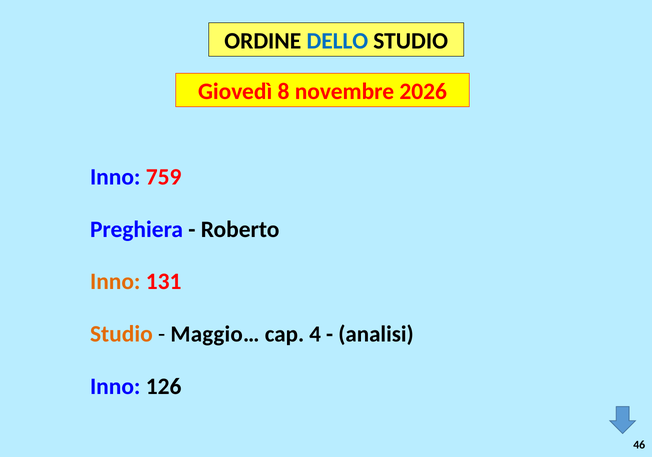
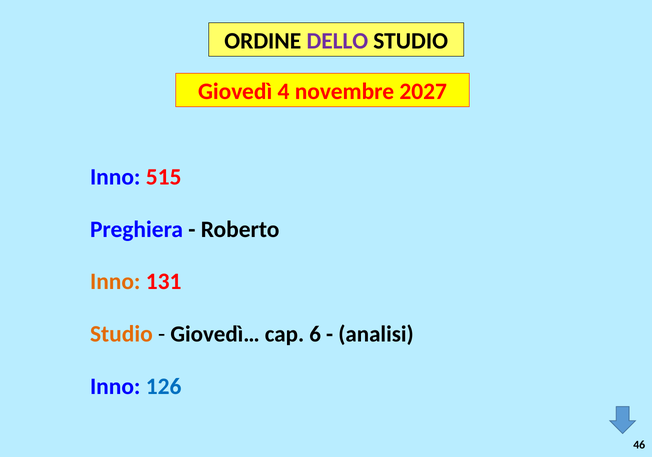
DELLO colour: blue -> purple
8: 8 -> 4
2026: 2026 -> 2027
759: 759 -> 515
Maggio…: Maggio… -> Giovedì…
4: 4 -> 6
126 colour: black -> blue
